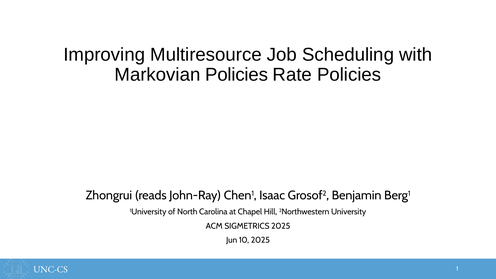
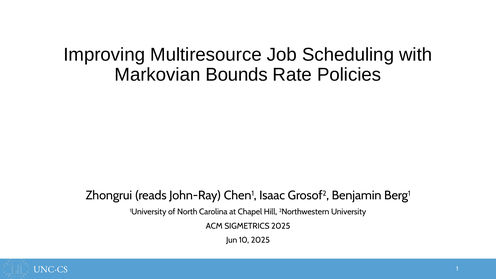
Markovian Policies: Policies -> Bounds
